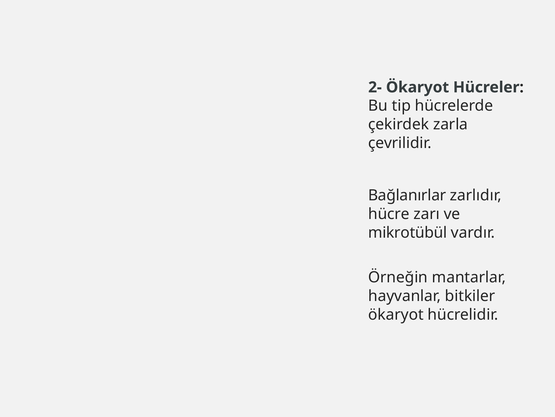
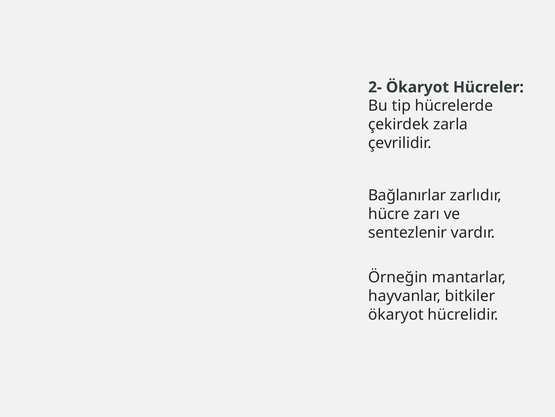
mikrotübül: mikrotübül -> sentezlenir
